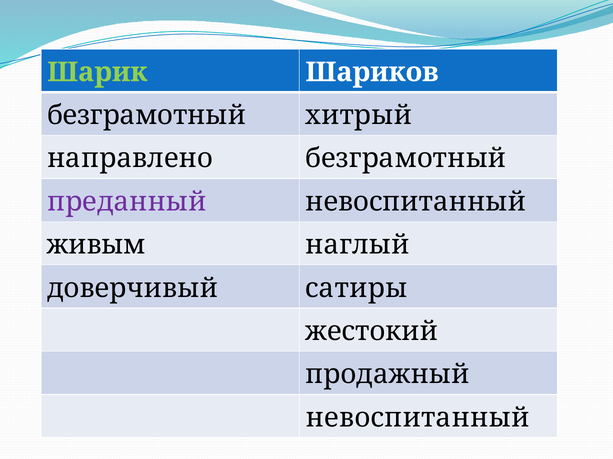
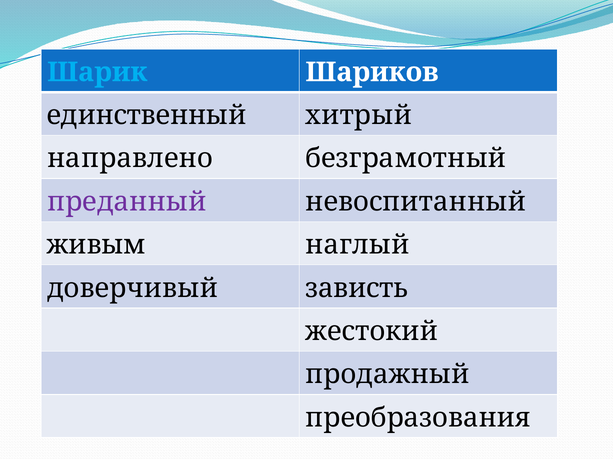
Шарик colour: light green -> light blue
безграмотный at (147, 116): безграмотный -> единственный
сатиры: сатиры -> зависть
невоспитанный at (418, 418): невоспитанный -> преобразования
